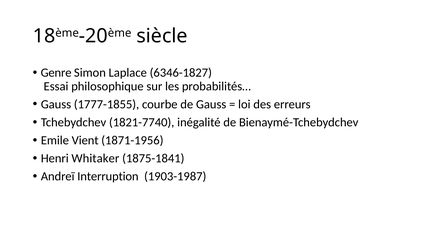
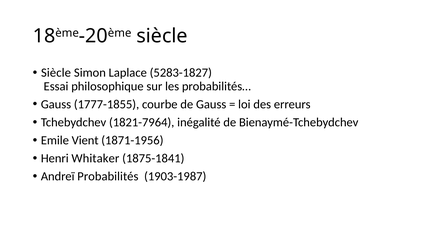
Genre at (56, 73): Genre -> Siècle
6346-1827: 6346-1827 -> 5283-1827
1821-7740: 1821-7740 -> 1821-7964
Interruption: Interruption -> Probabilités
